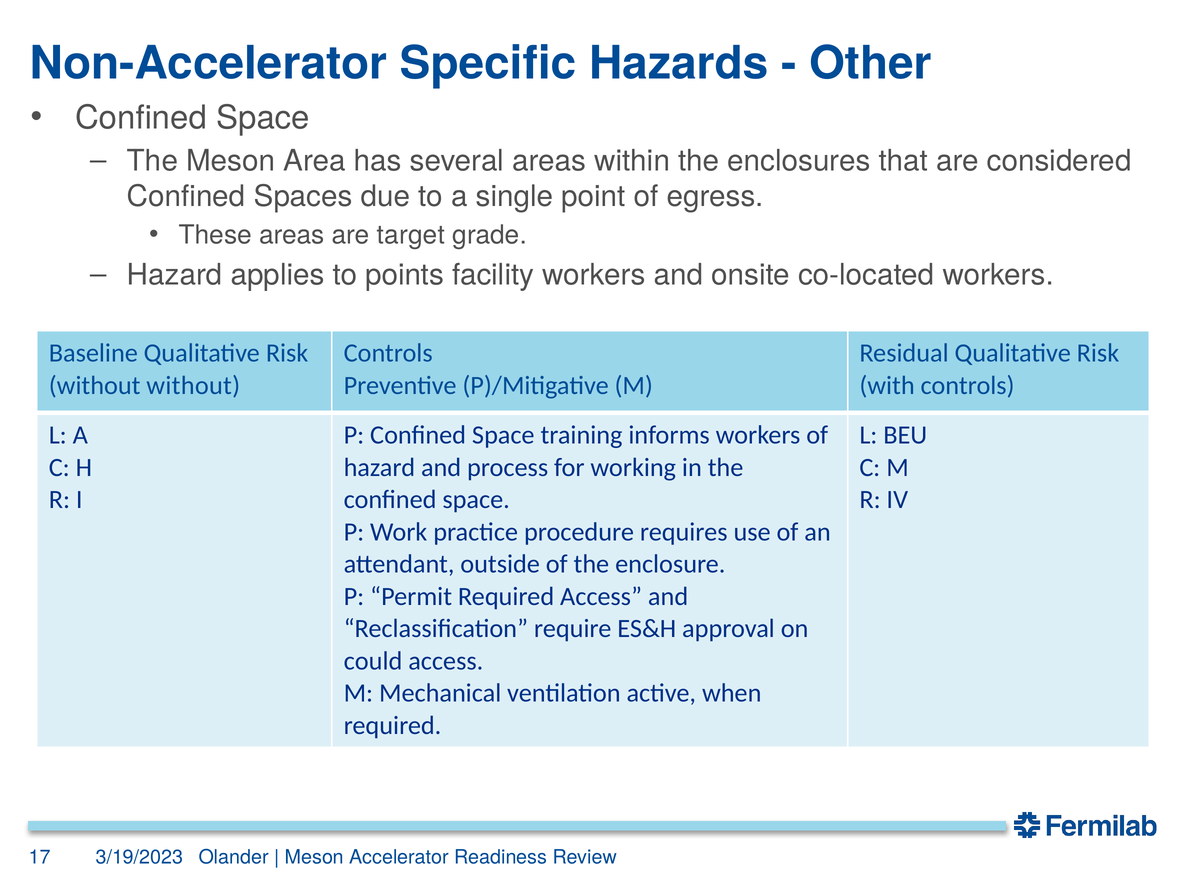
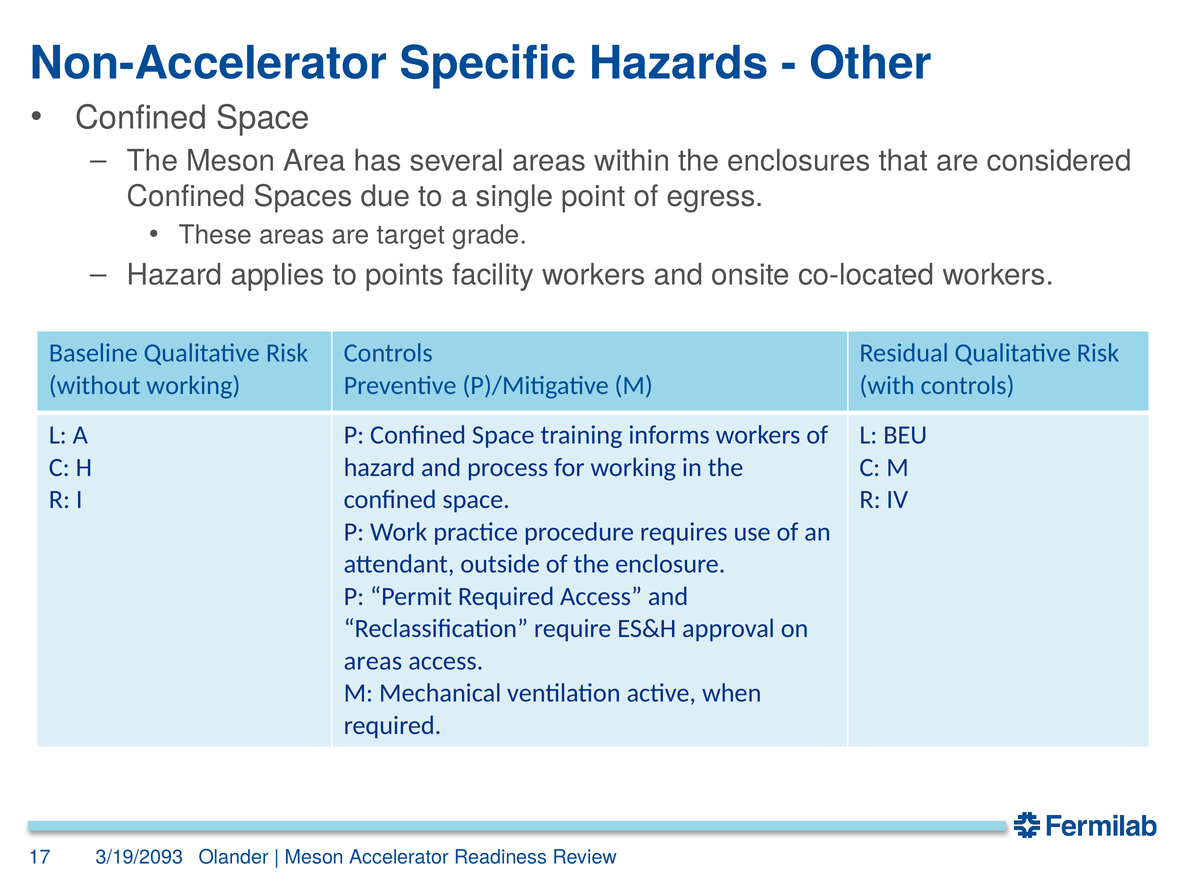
without without: without -> working
could at (373, 661): could -> areas
3/19/2023: 3/19/2023 -> 3/19/2093
